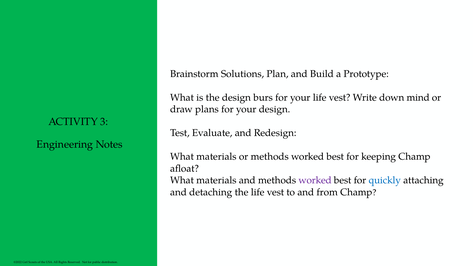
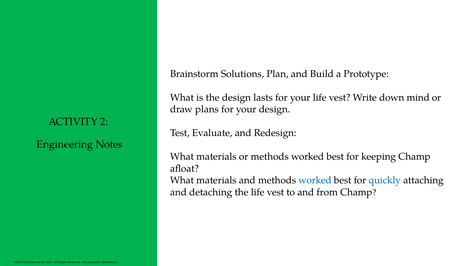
burs: burs -> lasts
3: 3 -> 2
worked at (315, 180) colour: purple -> blue
